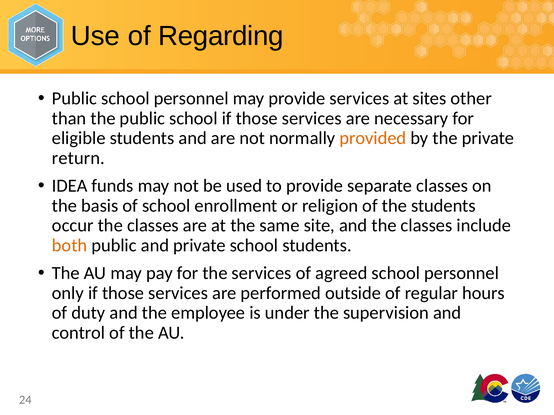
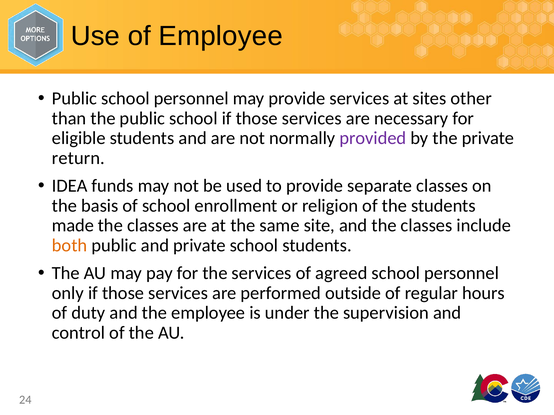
of Regarding: Regarding -> Employee
provided colour: orange -> purple
occur: occur -> made
